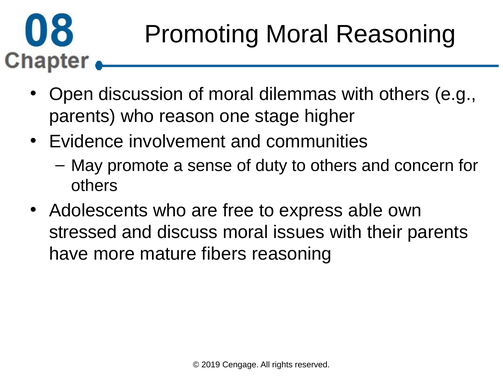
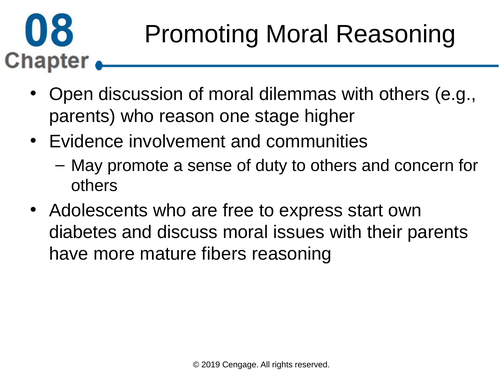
able: able -> start
stressed: stressed -> diabetes
